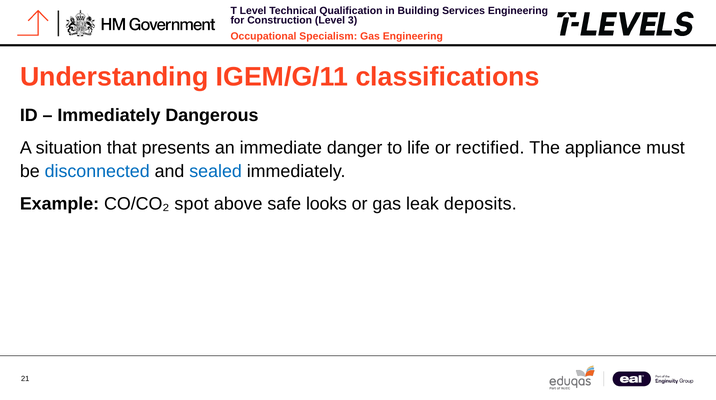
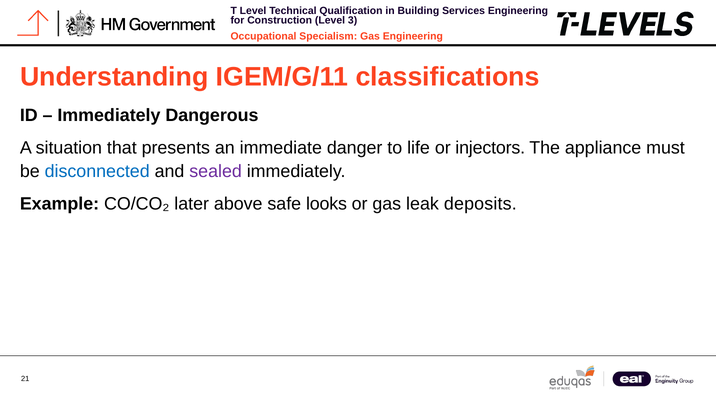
rectified: rectified -> injectors
sealed colour: blue -> purple
spot: spot -> later
